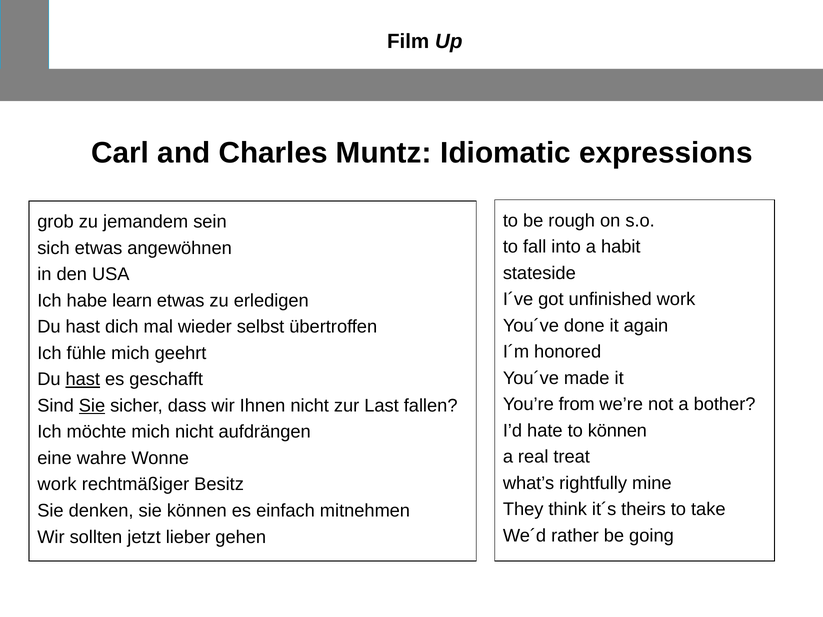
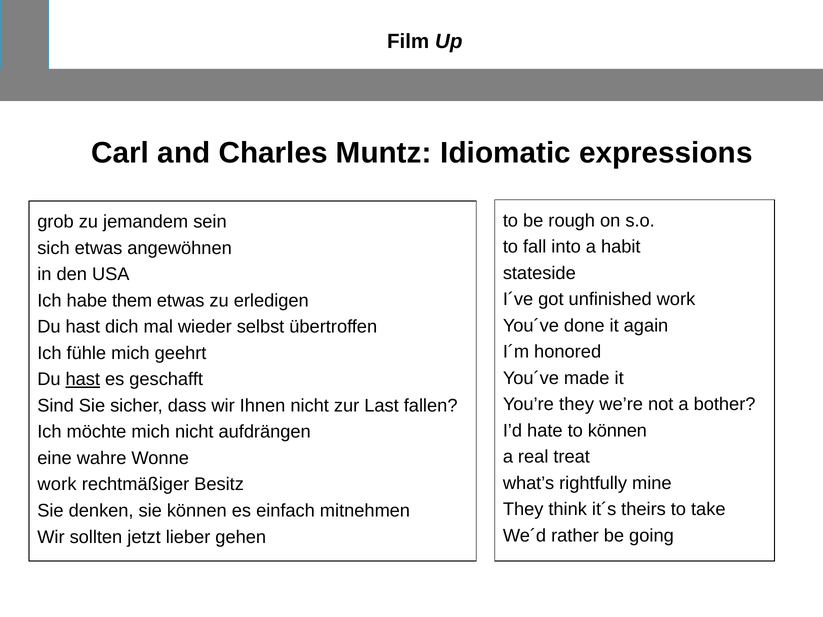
learn: learn -> them
You’re from: from -> they
Sie at (92, 406) underline: present -> none
